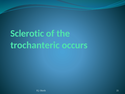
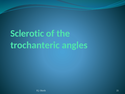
occurs: occurs -> angles
